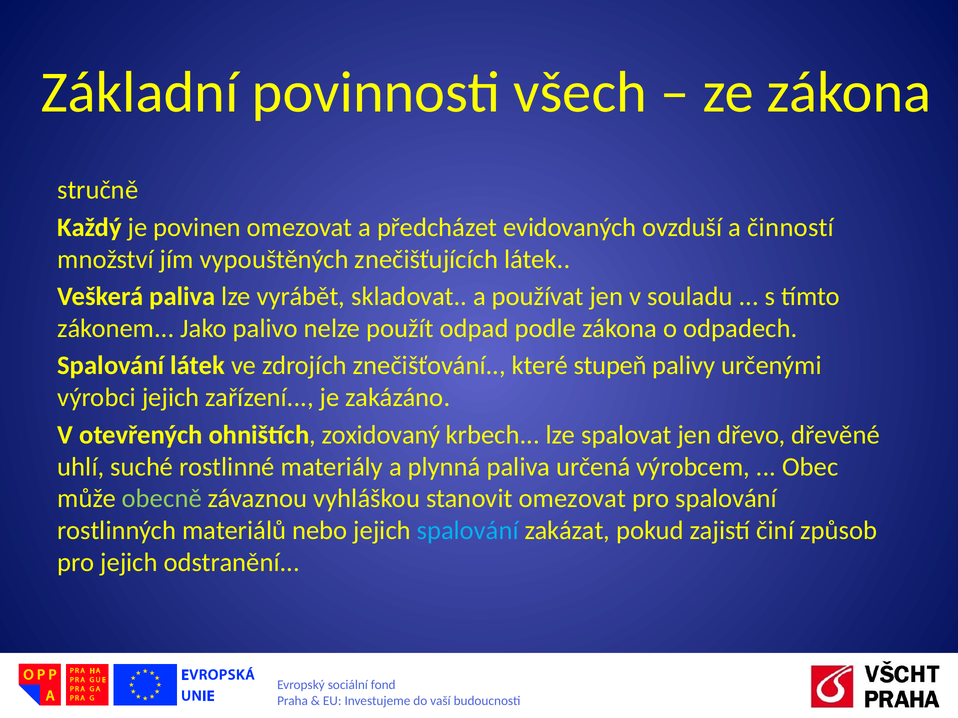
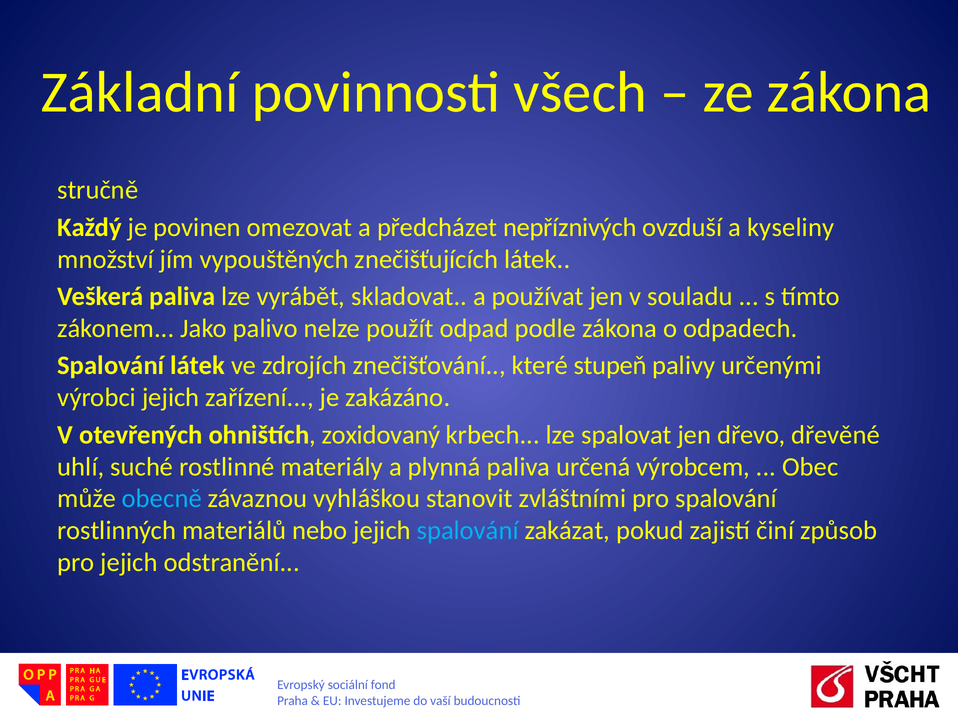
evidovaných: evidovaných -> nepříznivých
činností: činností -> kyseliny
obecně colour: light green -> light blue
stanovit omezovat: omezovat -> zvláštními
